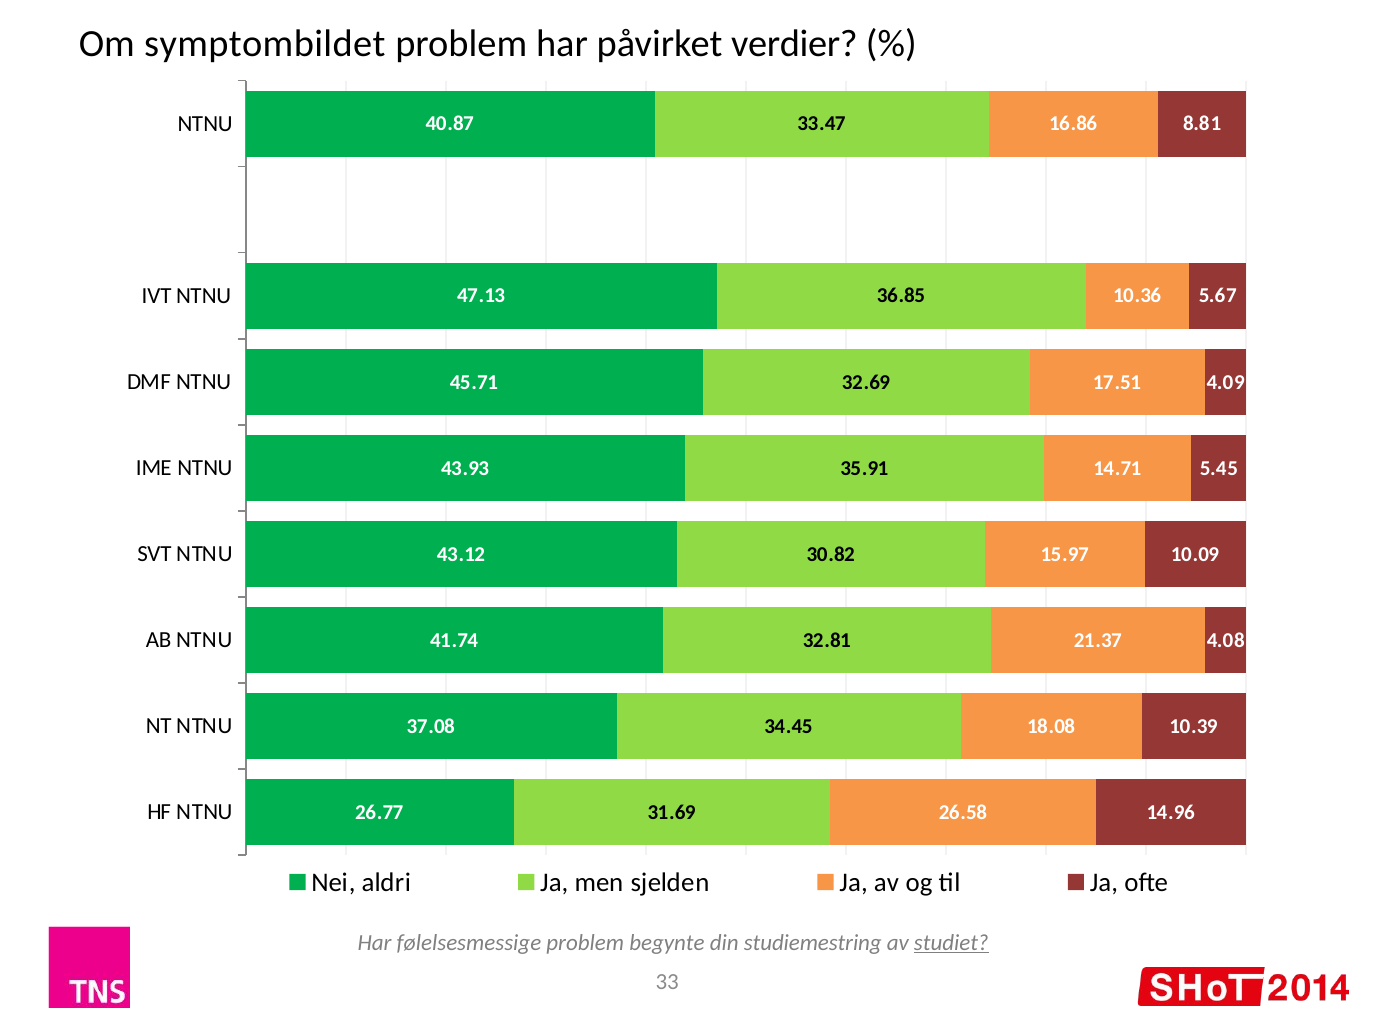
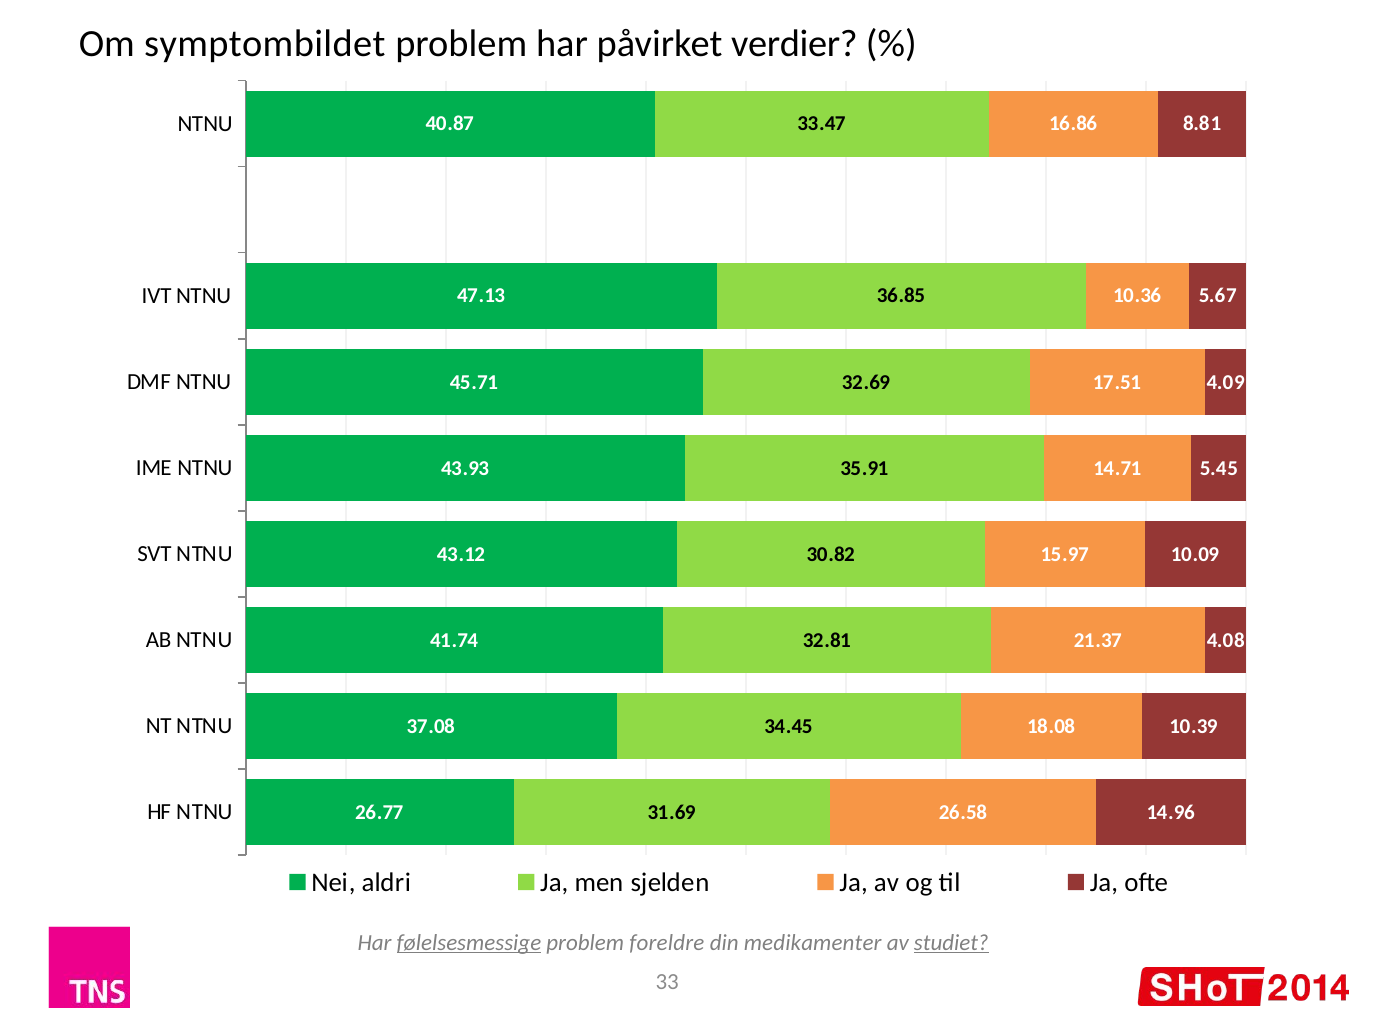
følelsesmessige underline: none -> present
begynte: begynte -> foreldre
studiemestring: studiemestring -> medikamenter
